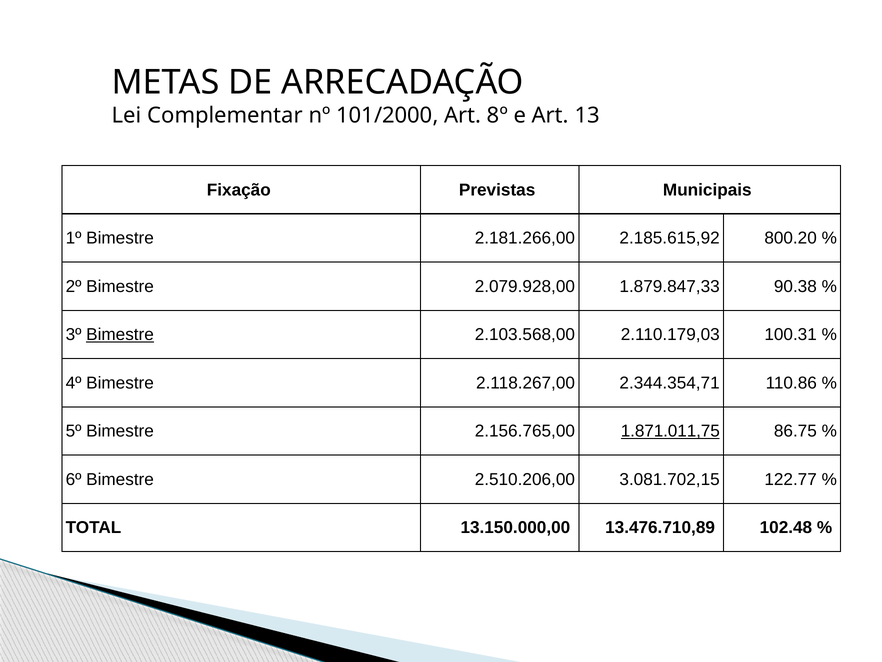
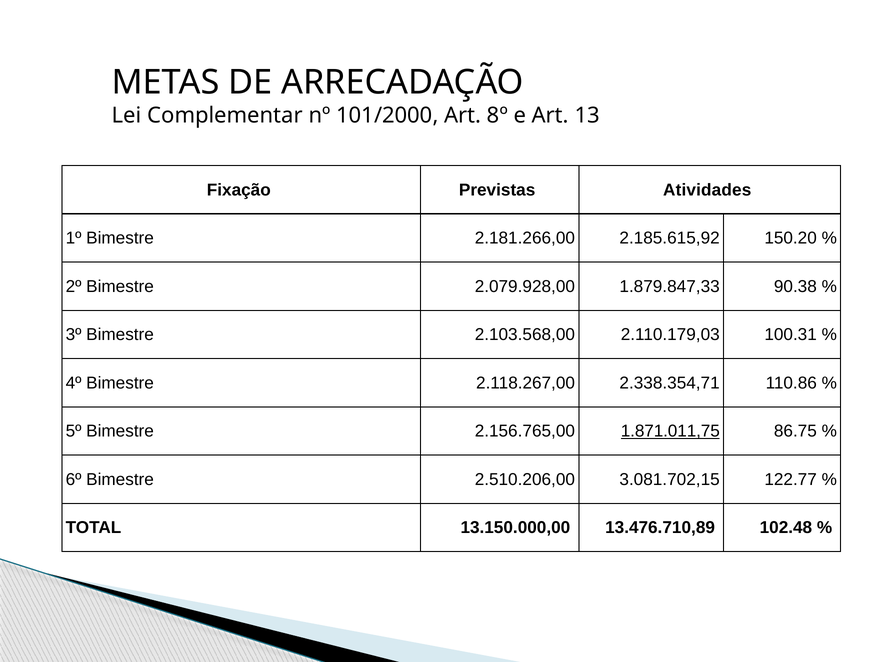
Municipais: Municipais -> Atividades
800.20: 800.20 -> 150.20
Bimestre at (120, 334) underline: present -> none
2.344.354,71: 2.344.354,71 -> 2.338.354,71
